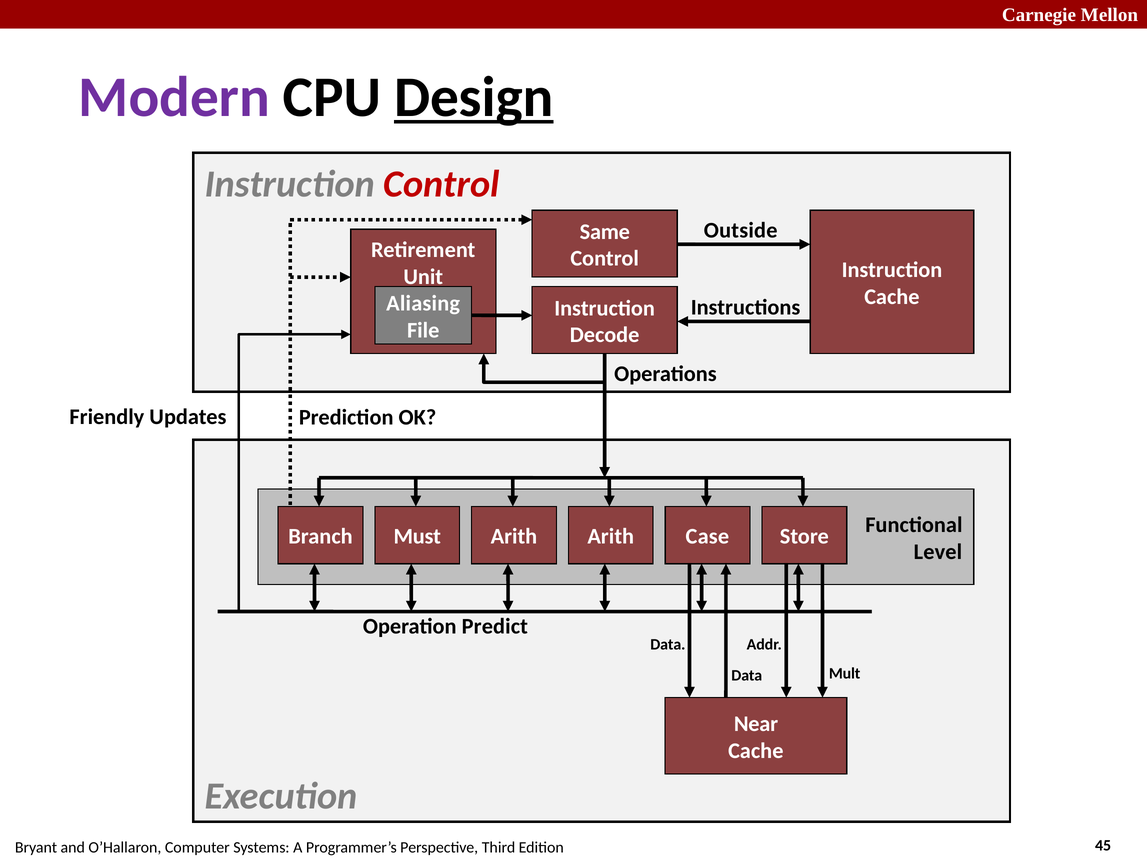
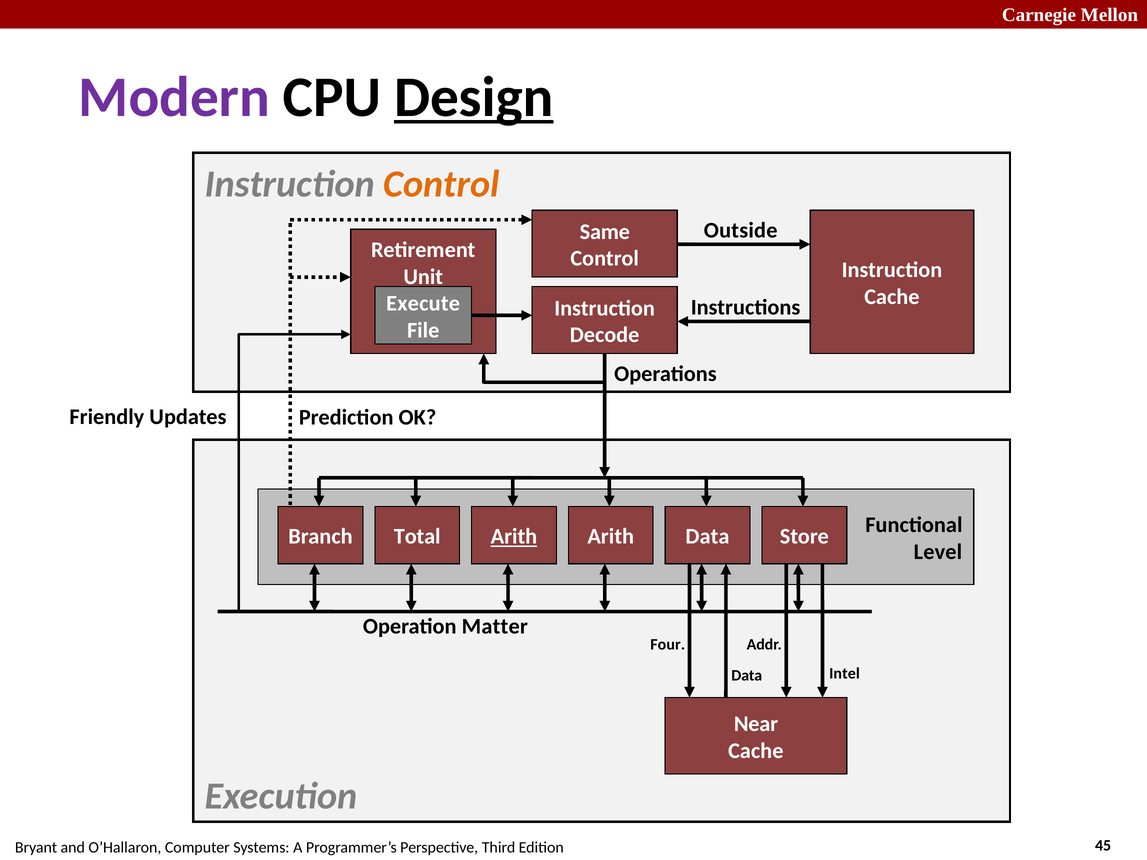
Control at (442, 184) colour: red -> orange
Aliasing: Aliasing -> Execute
Must: Must -> Total
Arith at (514, 537) underline: none -> present
Arith Case: Case -> Data
Predict: Predict -> Matter
Data at (668, 645): Data -> Four
Mult: Mult -> Intel
